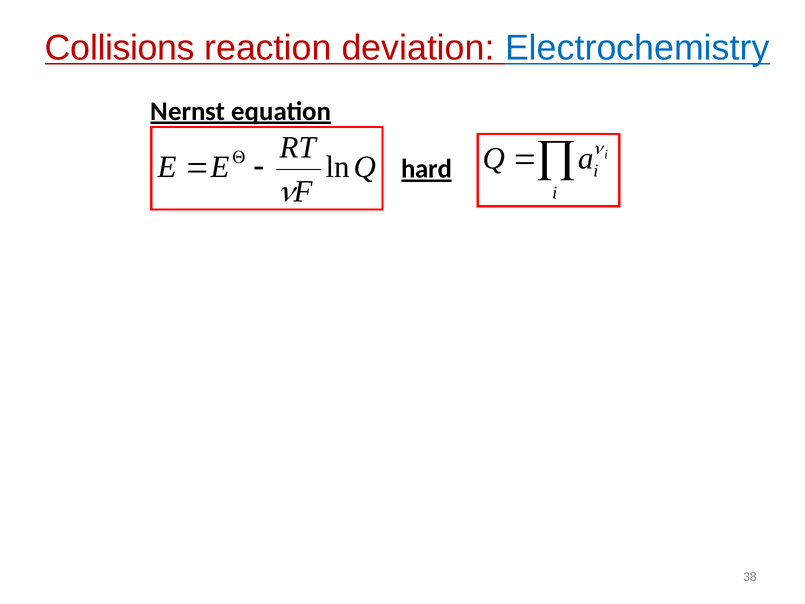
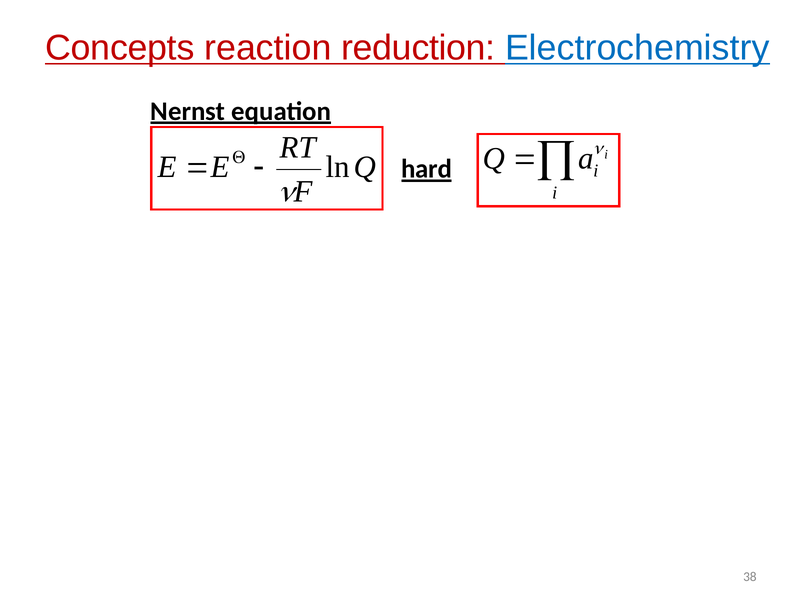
Collisions: Collisions -> Concepts
deviation: deviation -> reduction
